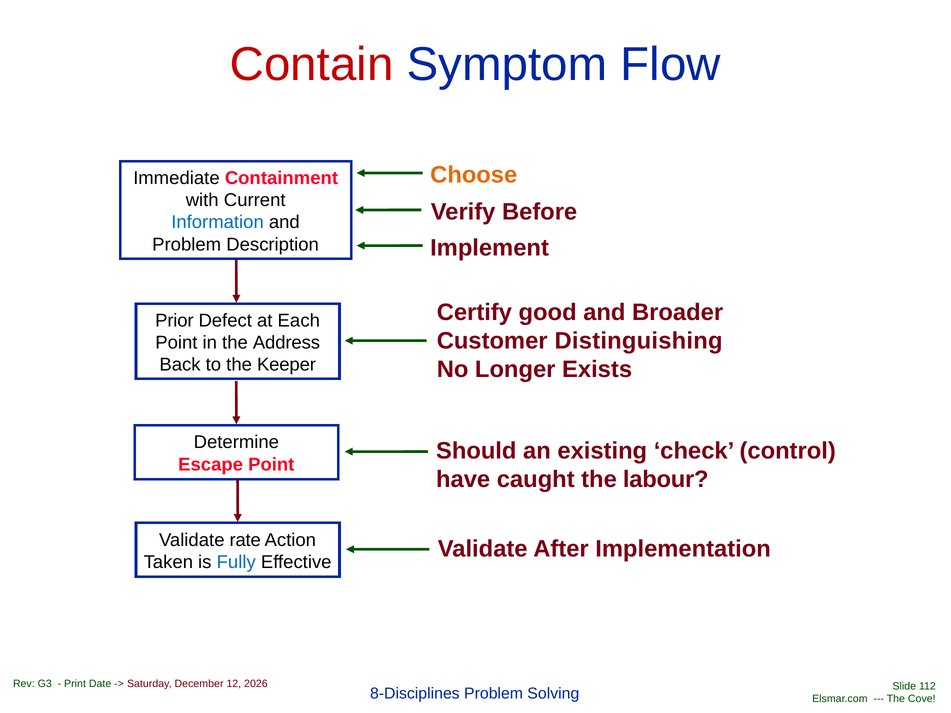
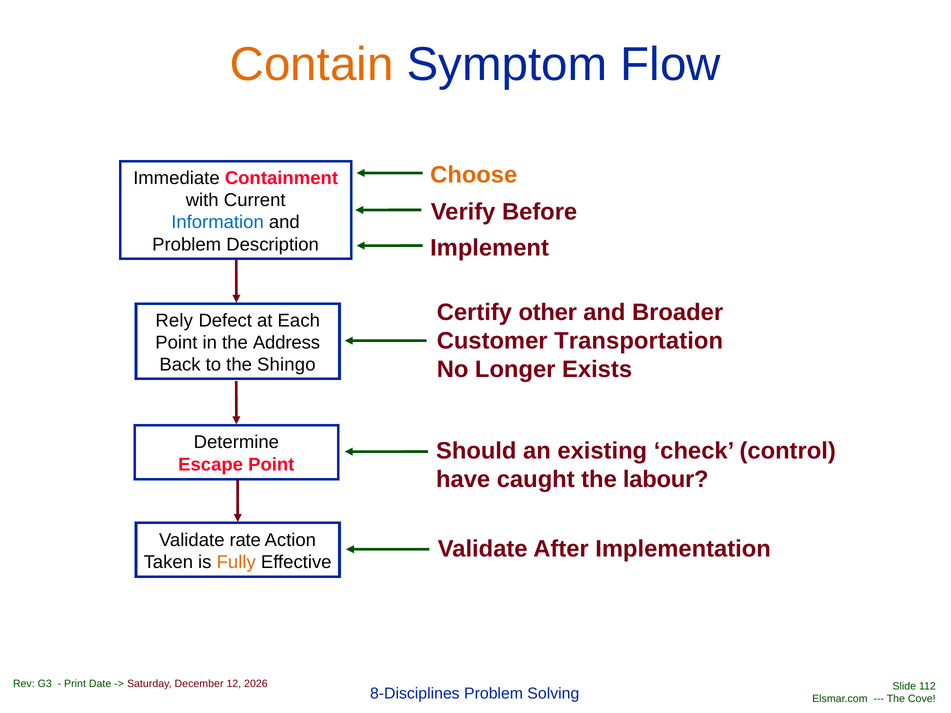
Contain colour: red -> orange
good: good -> other
Prior: Prior -> Rely
Distinguishing: Distinguishing -> Transportation
Keeper: Keeper -> Shingo
Fully colour: blue -> orange
